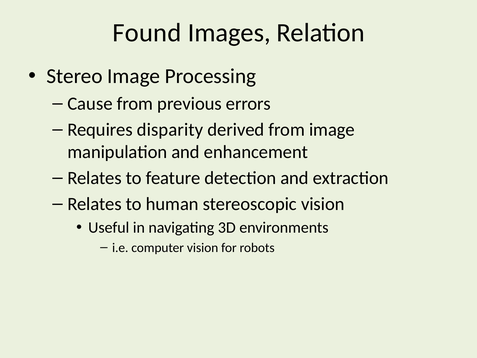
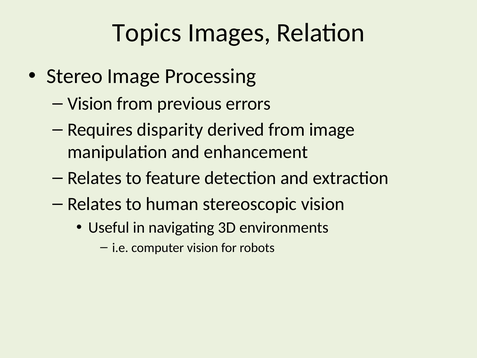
Found: Found -> Topics
Cause at (90, 104): Cause -> Vision
